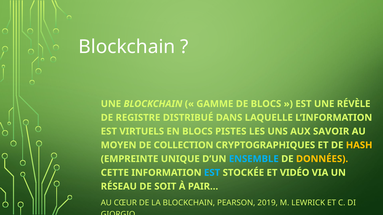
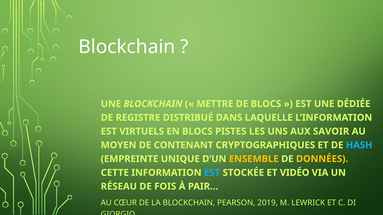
GAMME: GAMME -> METTRE
RÉVÈLE: RÉVÈLE -> DÉDIÉE
COLLECTION: COLLECTION -> CONTENANT
HASH colour: yellow -> light blue
ENSEMBLE colour: light blue -> yellow
SOIT: SOIT -> FOIS
